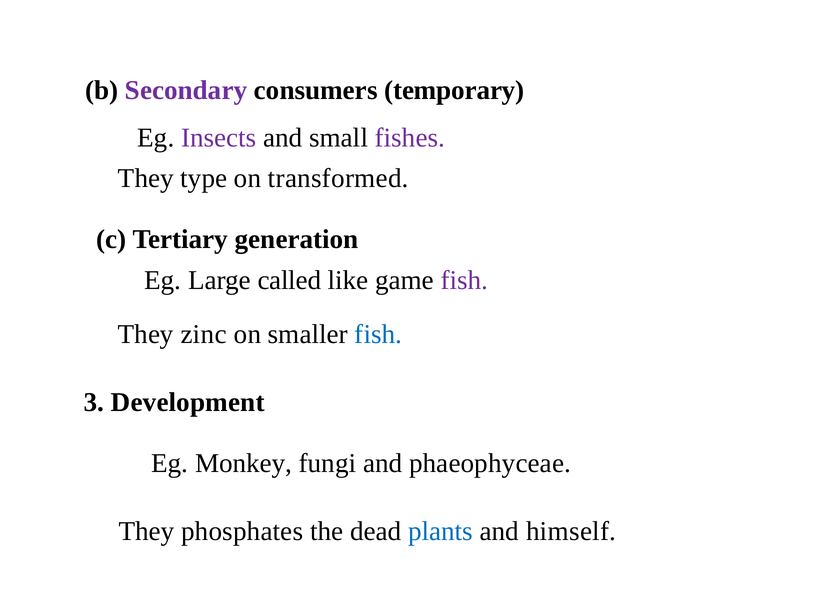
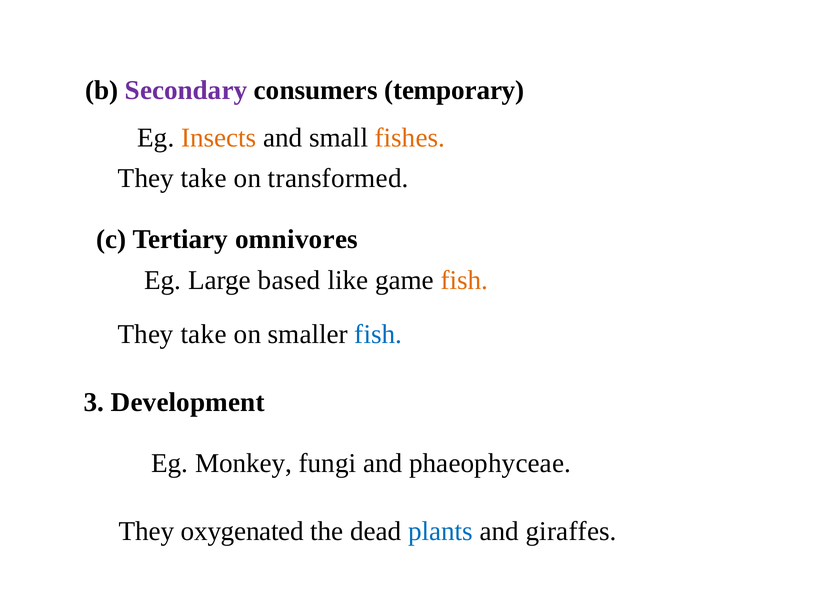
Insects colour: purple -> orange
fishes colour: purple -> orange
type at (204, 178): type -> take
generation: generation -> omnivores
called: called -> based
fish at (465, 280) colour: purple -> orange
zinc at (204, 334): zinc -> take
phosphates: phosphates -> oxygenated
himself: himself -> giraffes
